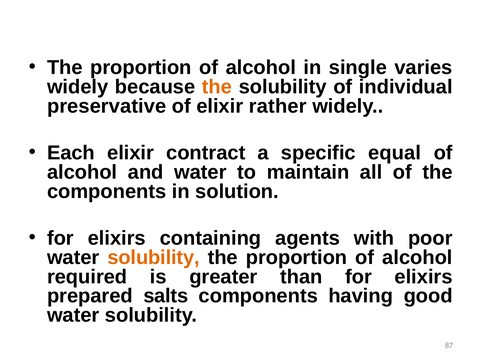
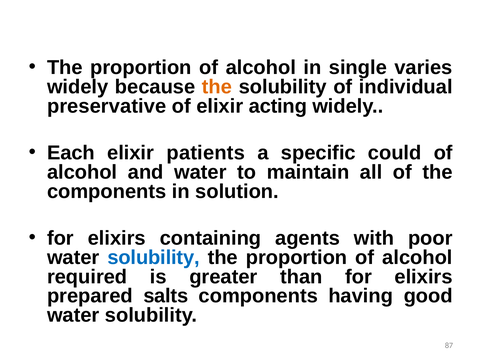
rather: rather -> acting
contract: contract -> patients
equal: equal -> could
solubility at (154, 257) colour: orange -> blue
